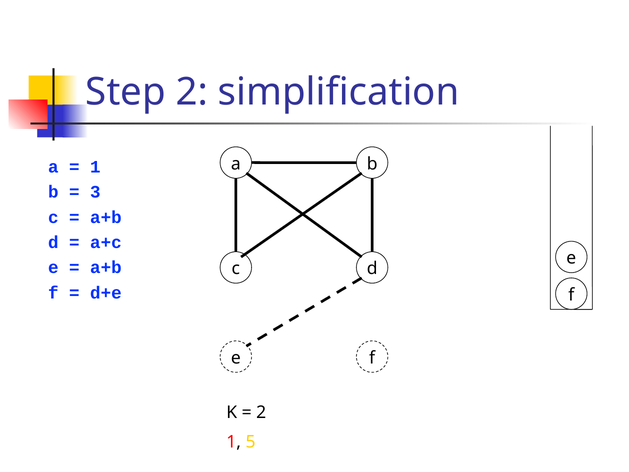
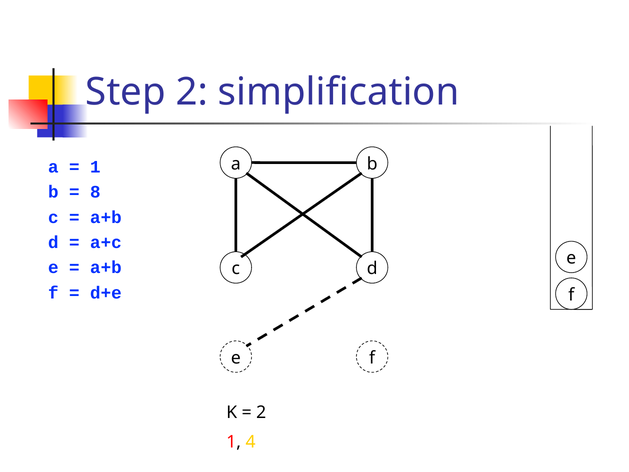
3: 3 -> 8
5: 5 -> 4
